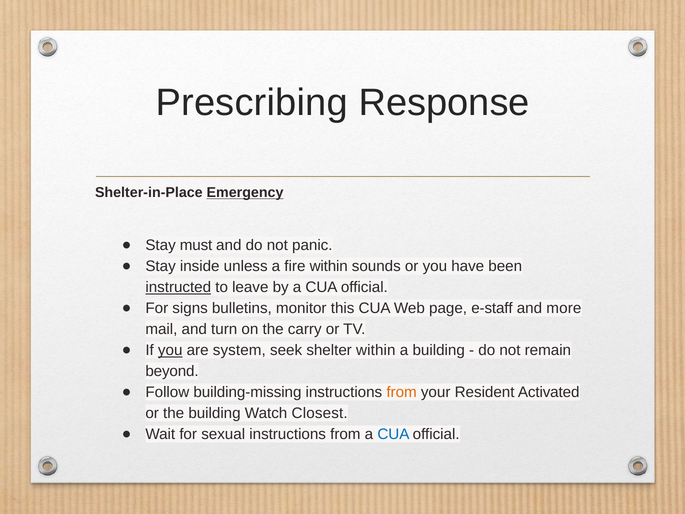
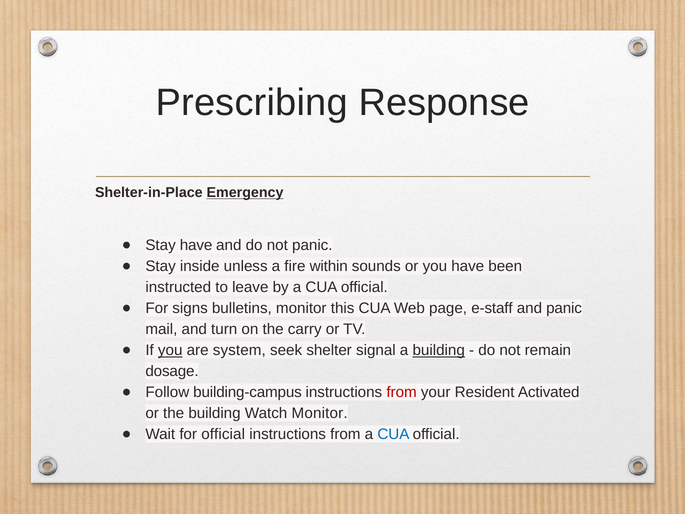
Stay must: must -> have
instructed underline: present -> none
and more: more -> panic
shelter within: within -> signal
building at (439, 350) underline: none -> present
beyond: beyond -> dosage
building-missing: building-missing -> building-campus
from at (402, 392) colour: orange -> red
Watch Closest: Closest -> Monitor
for sexual: sexual -> official
